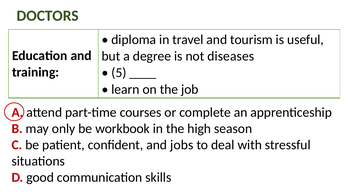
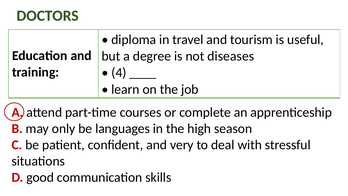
5: 5 -> 4
workbook: workbook -> languages
jobs: jobs -> very
